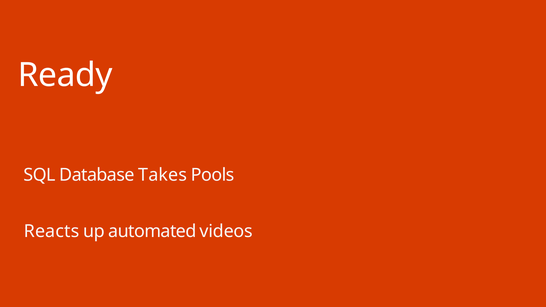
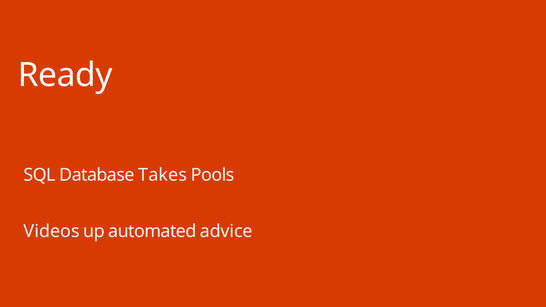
Reacts: Reacts -> Videos
videos: videos -> advice
